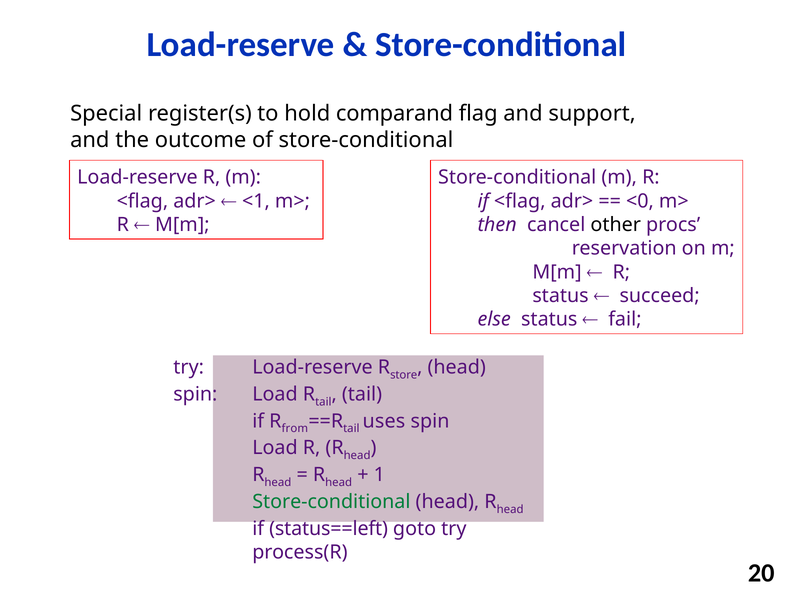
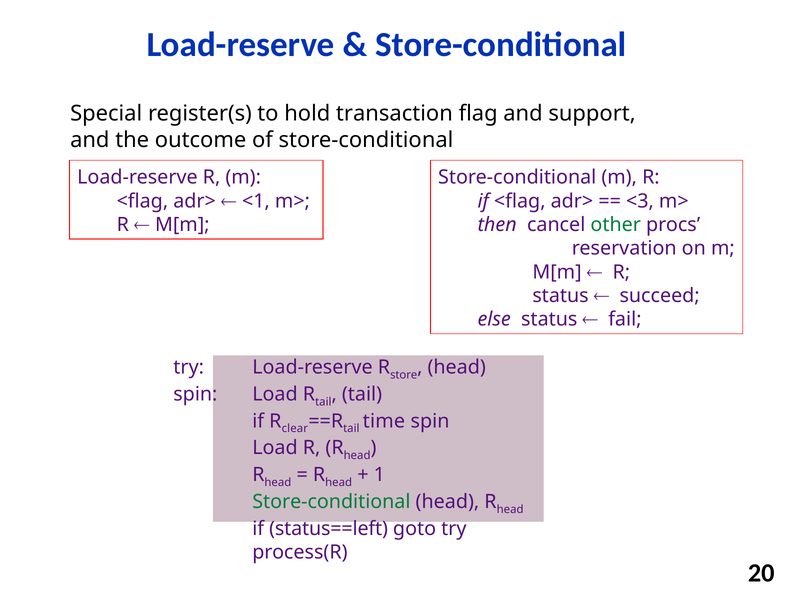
comparand: comparand -> transaction
<0: <0 -> <3
other colour: black -> green
from: from -> clear
uses: uses -> time
